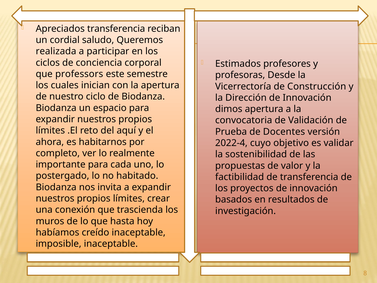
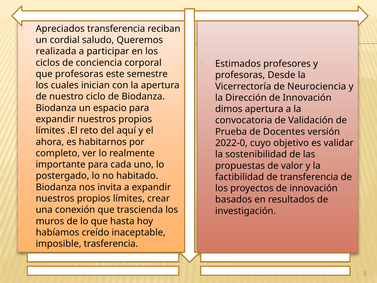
que professors: professors -> profesoras
Construcción: Construcción -> Neurociencia
2022-4: 2022-4 -> 2022-0
imposible inaceptable: inaceptable -> trasferencia
